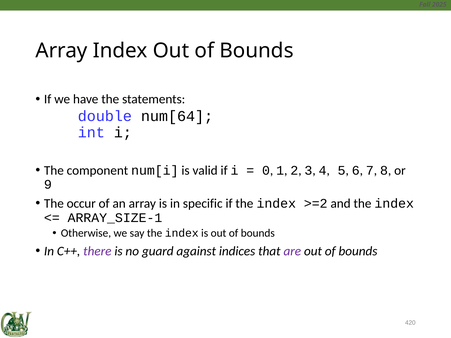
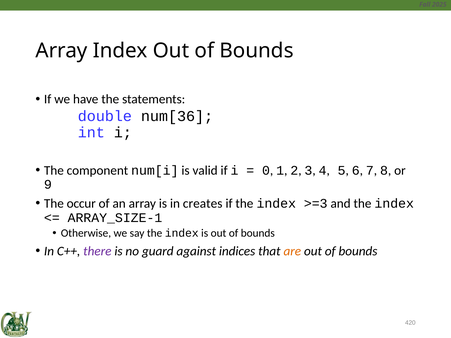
num[64: num[64 -> num[36
specific: specific -> creates
>=2: >=2 -> >=3
are colour: purple -> orange
